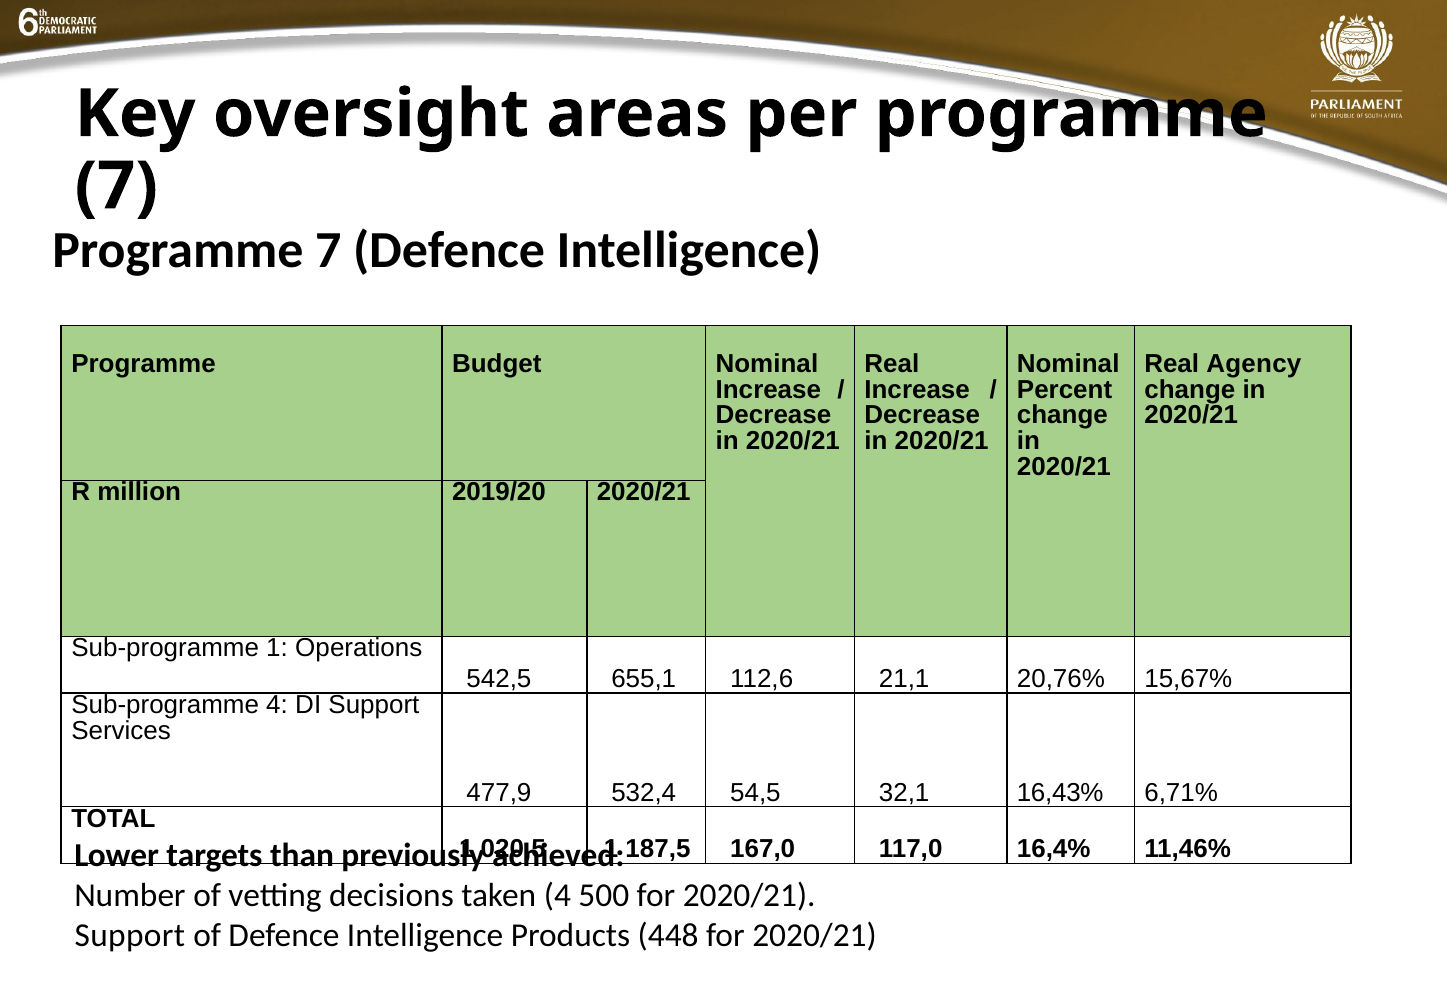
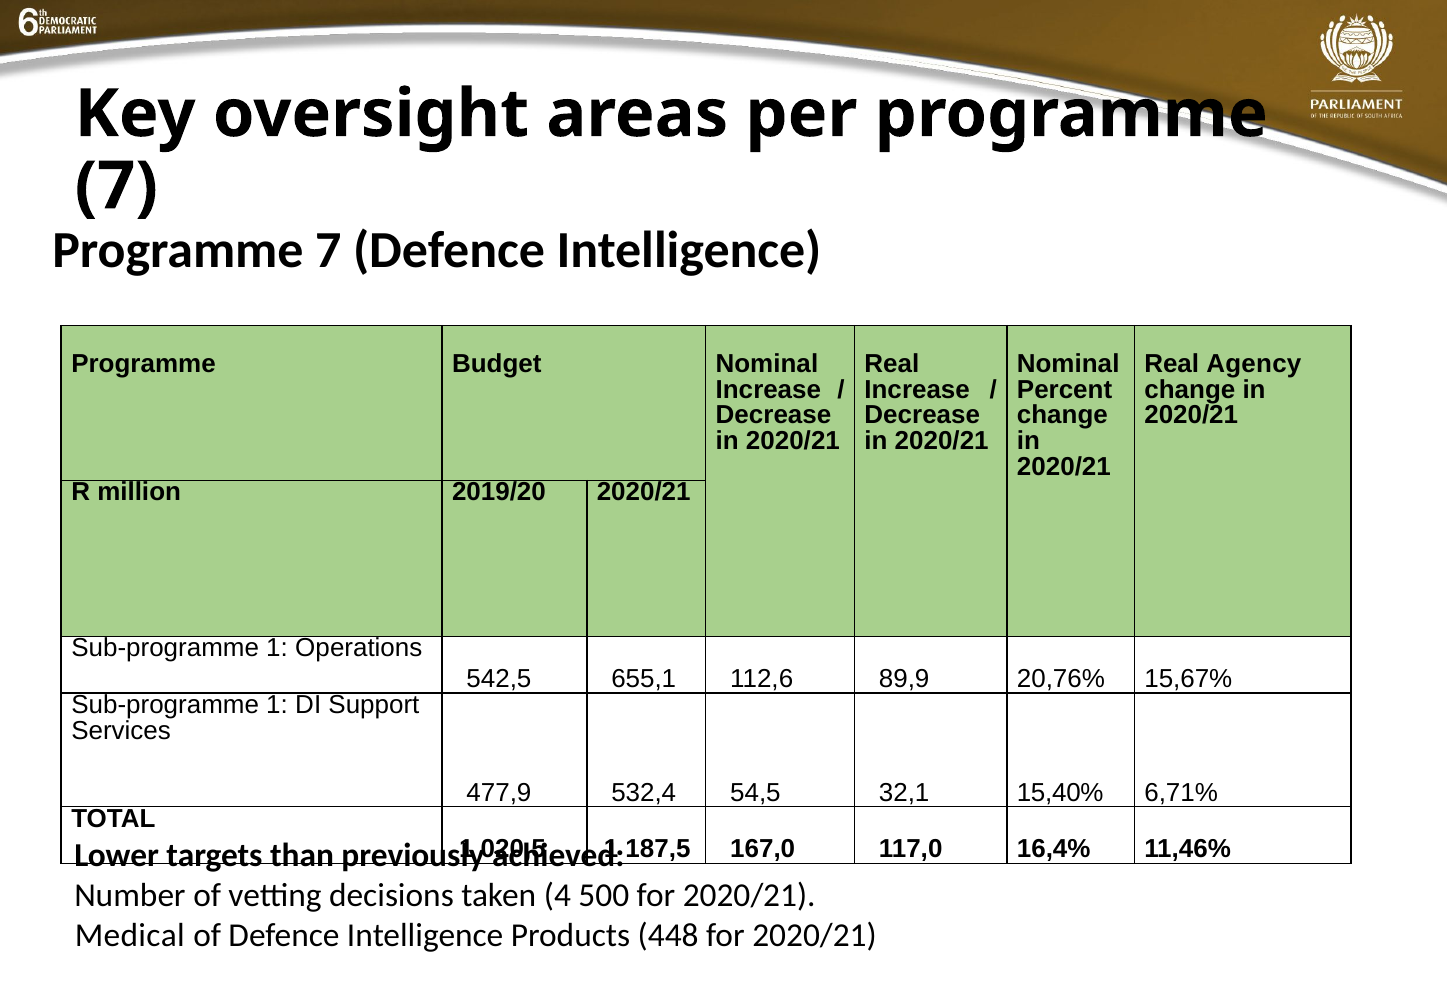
21,1: 21,1 -> 89,9
4 at (277, 705): 4 -> 1
16,43%: 16,43% -> 15,40%
Support at (130, 935): Support -> Medical
